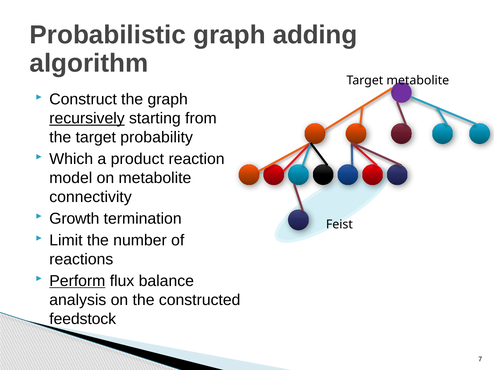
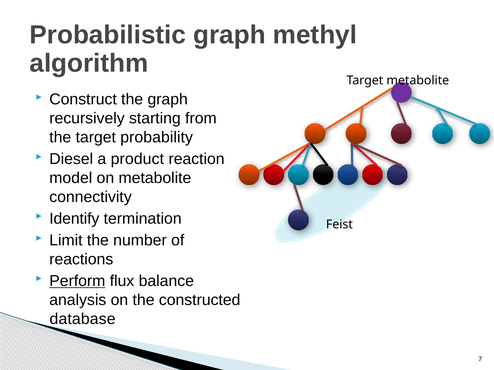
adding: adding -> methyl
recursively underline: present -> none
Which: Which -> Diesel
Growth: Growth -> Identify
feedstock: feedstock -> database
